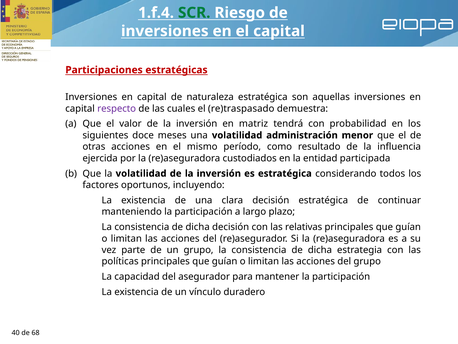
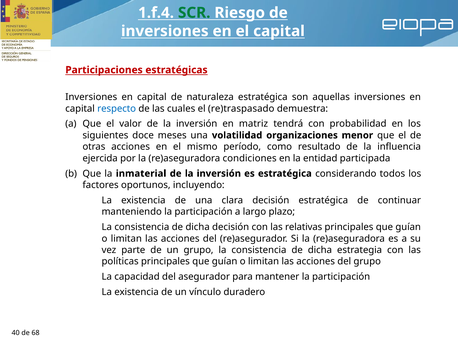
respecto colour: purple -> blue
administración: administración -> organizaciones
custodiados: custodiados -> condiciones
la volatilidad: volatilidad -> inmaterial
